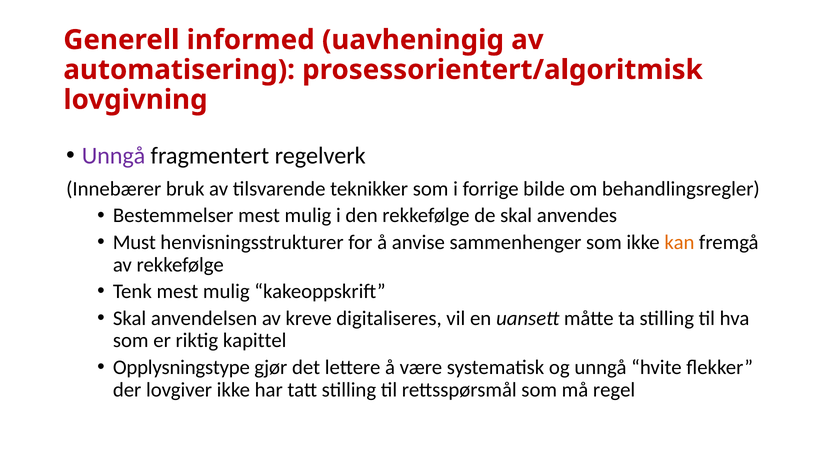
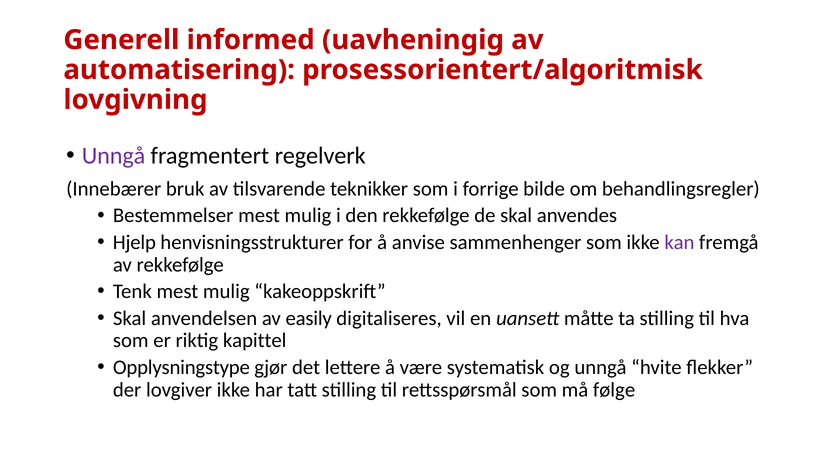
Must: Must -> Hjelp
kan colour: orange -> purple
kreve: kreve -> easily
regel: regel -> følge
